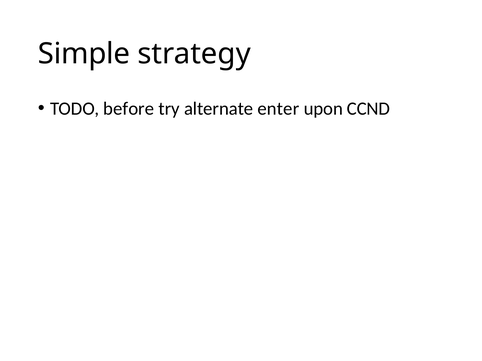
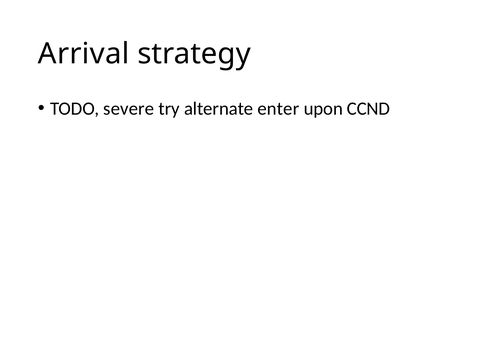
Simple: Simple -> Arrival
before: before -> severe
